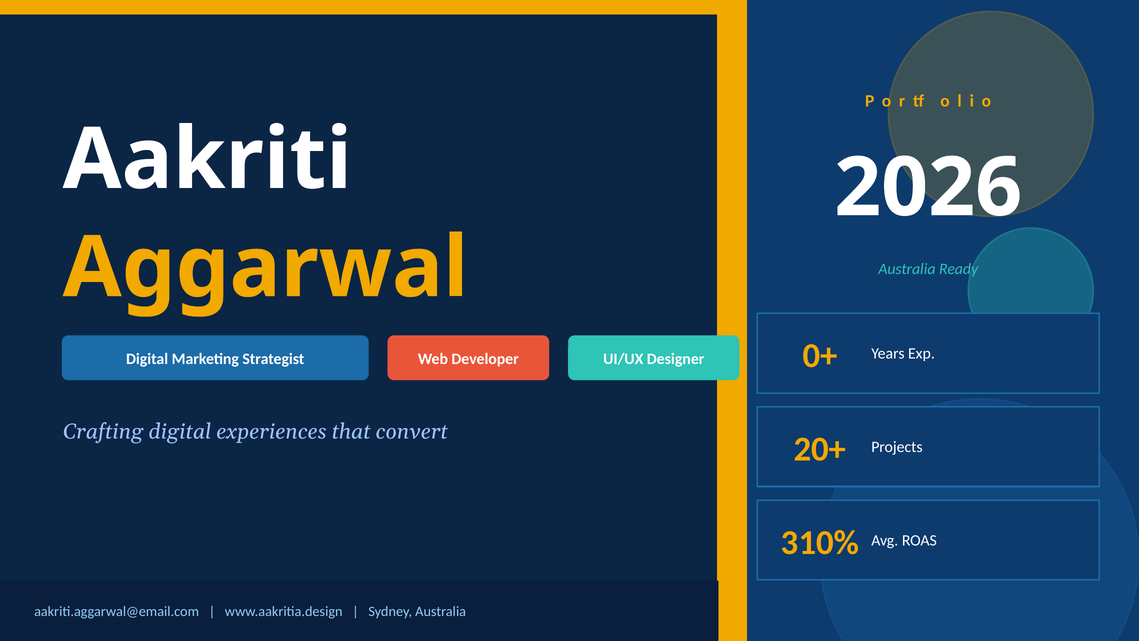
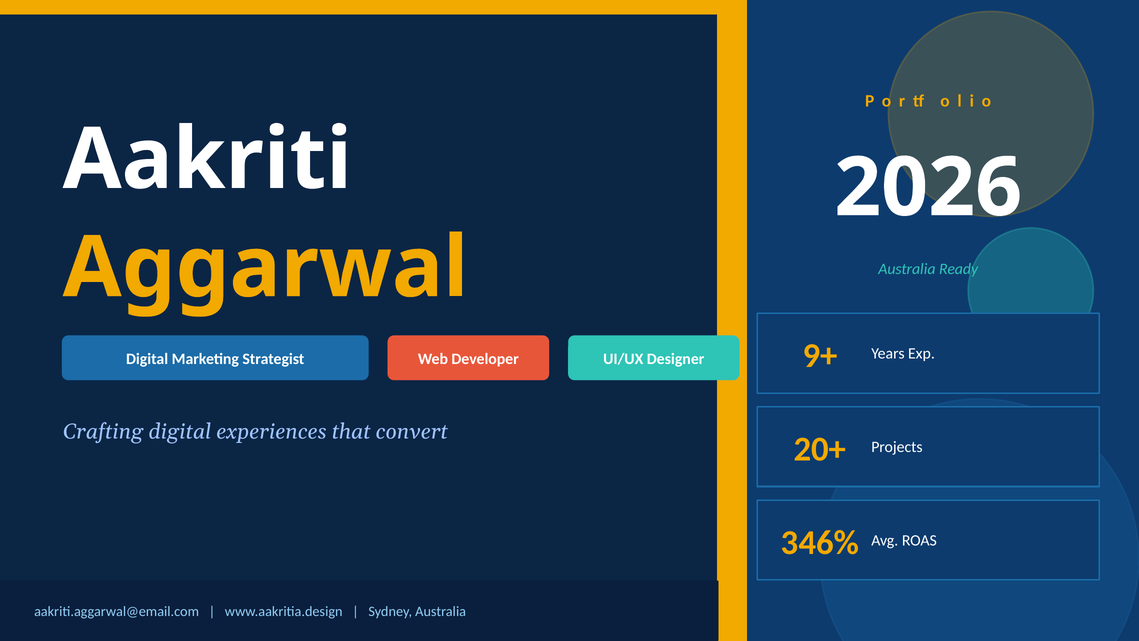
0+: 0+ -> 9+
310%: 310% -> 346%
